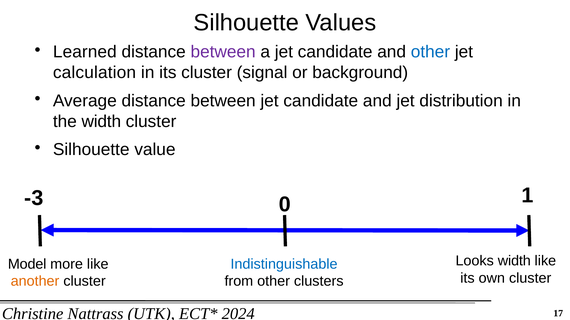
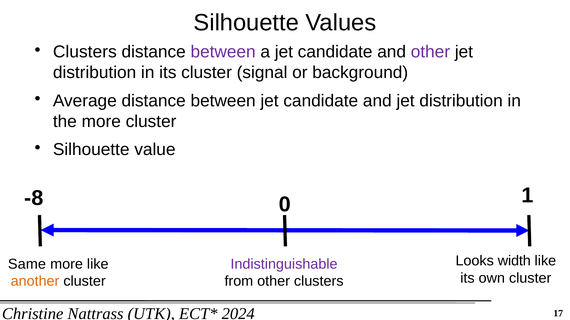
Learned at (85, 52): Learned -> Clusters
other at (430, 52) colour: blue -> purple
calculation at (95, 73): calculation -> distribution
the width: width -> more
-3: -3 -> -8
Model: Model -> Same
Indistinguishable colour: blue -> purple
